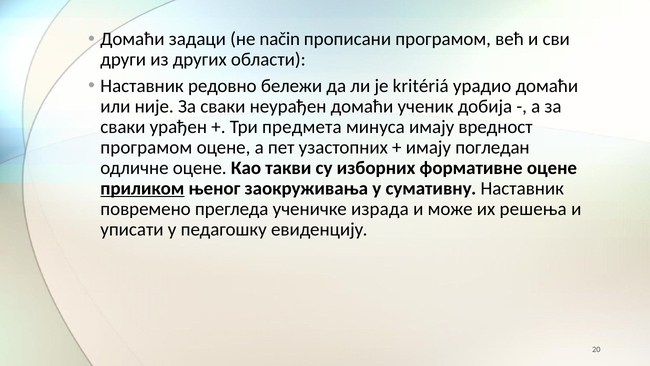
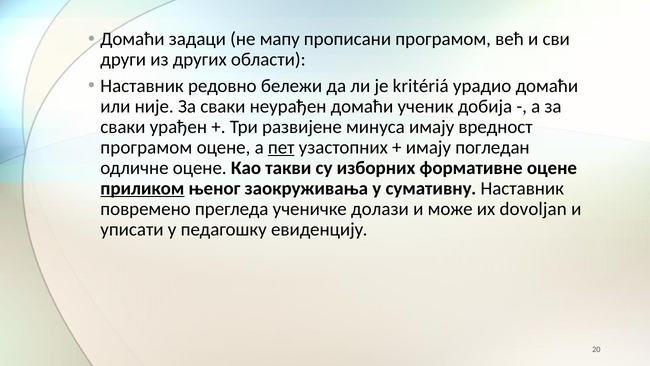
način: način -> мапу
предмета: предмета -> развијене
пет underline: none -> present
израда: израда -> долази
решења: решења -> dovoljan
